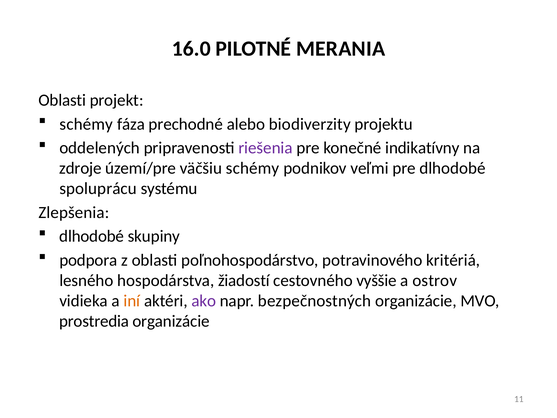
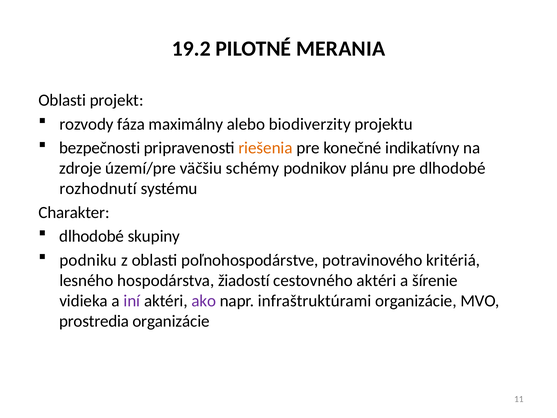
16.0: 16.0 -> 19.2
schémy at (86, 124): schémy -> rozvody
prechodné: prechodné -> maximálny
oddelených: oddelených -> bezpečnosti
riešenia colour: purple -> orange
veľmi: veľmi -> plánu
spoluprácu: spoluprácu -> rozhodnutí
Zlepšenia: Zlepšenia -> Charakter
podpora: podpora -> podniku
poľnohospodárstvo: poľnohospodárstvo -> poľnohospodárstve
cestovného vyššie: vyššie -> aktéri
ostrov: ostrov -> šírenie
iní colour: orange -> purple
bezpečnostných: bezpečnostných -> infraštruktúrami
